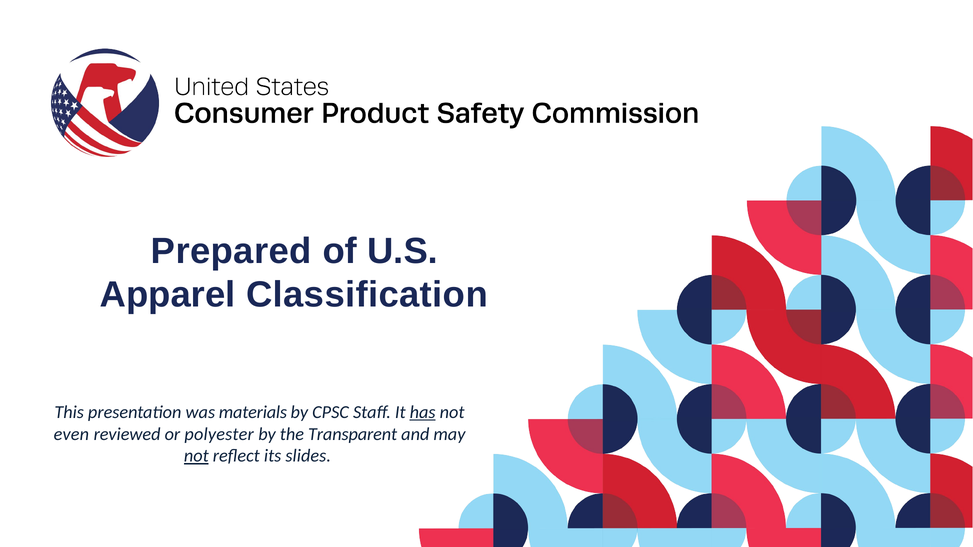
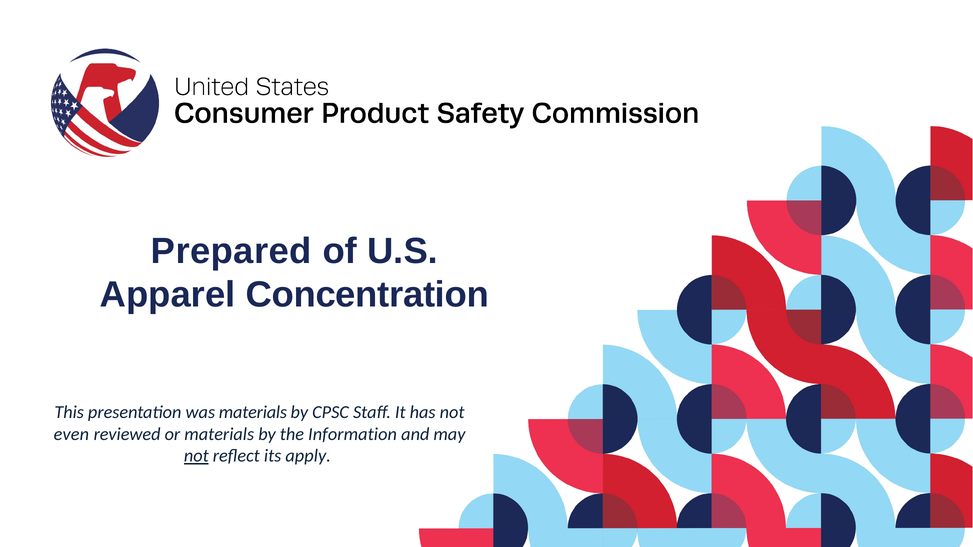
Classification: Classification -> Concentration
has underline: present -> none
or polyester: polyester -> materials
Transparent: Transparent -> Information
slides: slides -> apply
